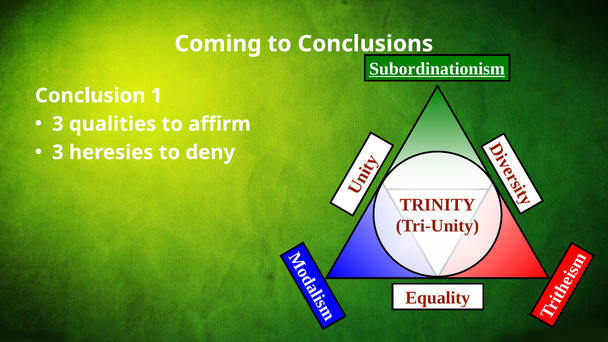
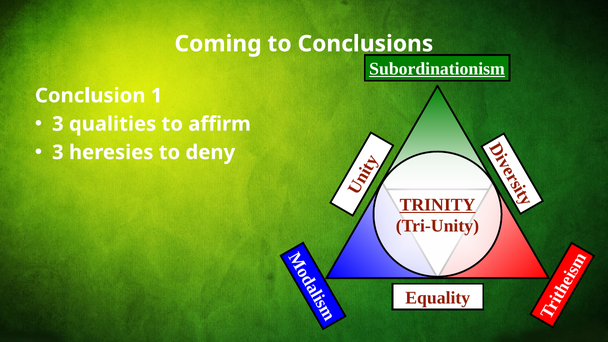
TRINITY underline: none -> present
